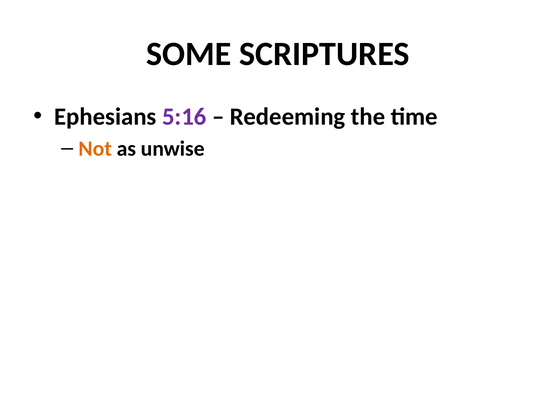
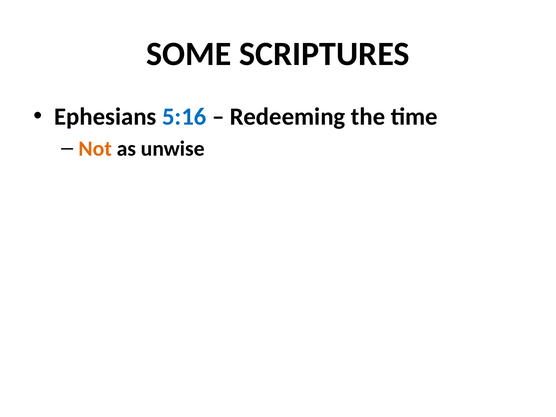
5:16 colour: purple -> blue
